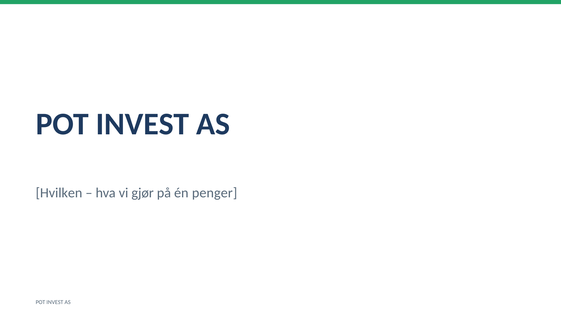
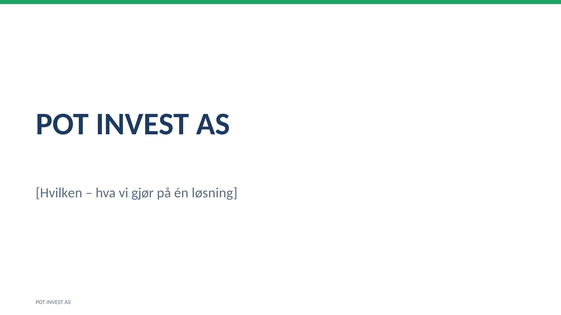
penger: penger -> løsning
